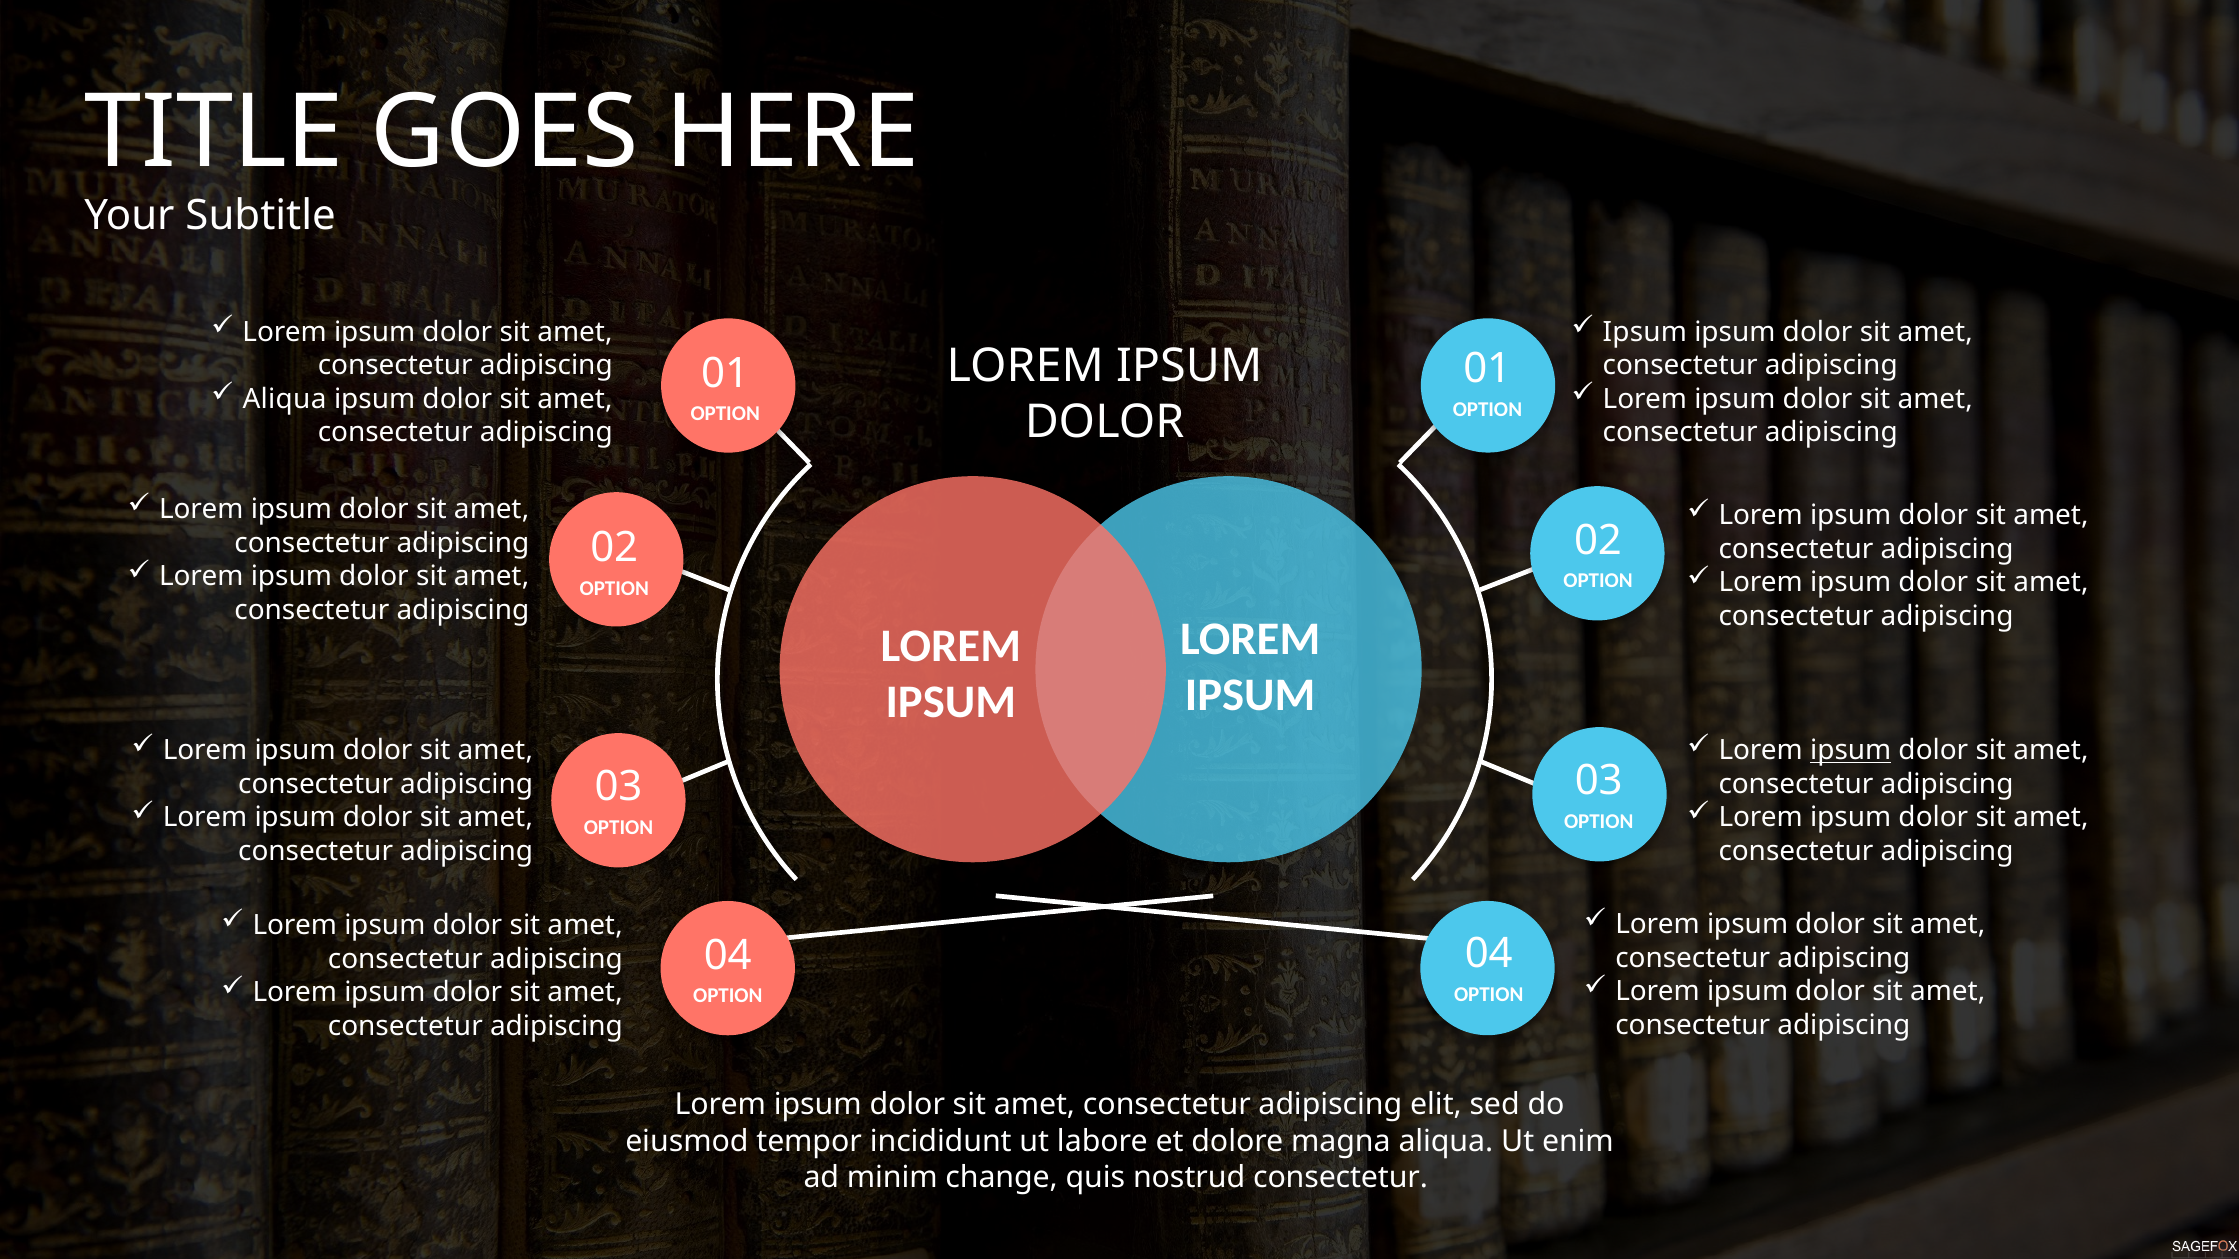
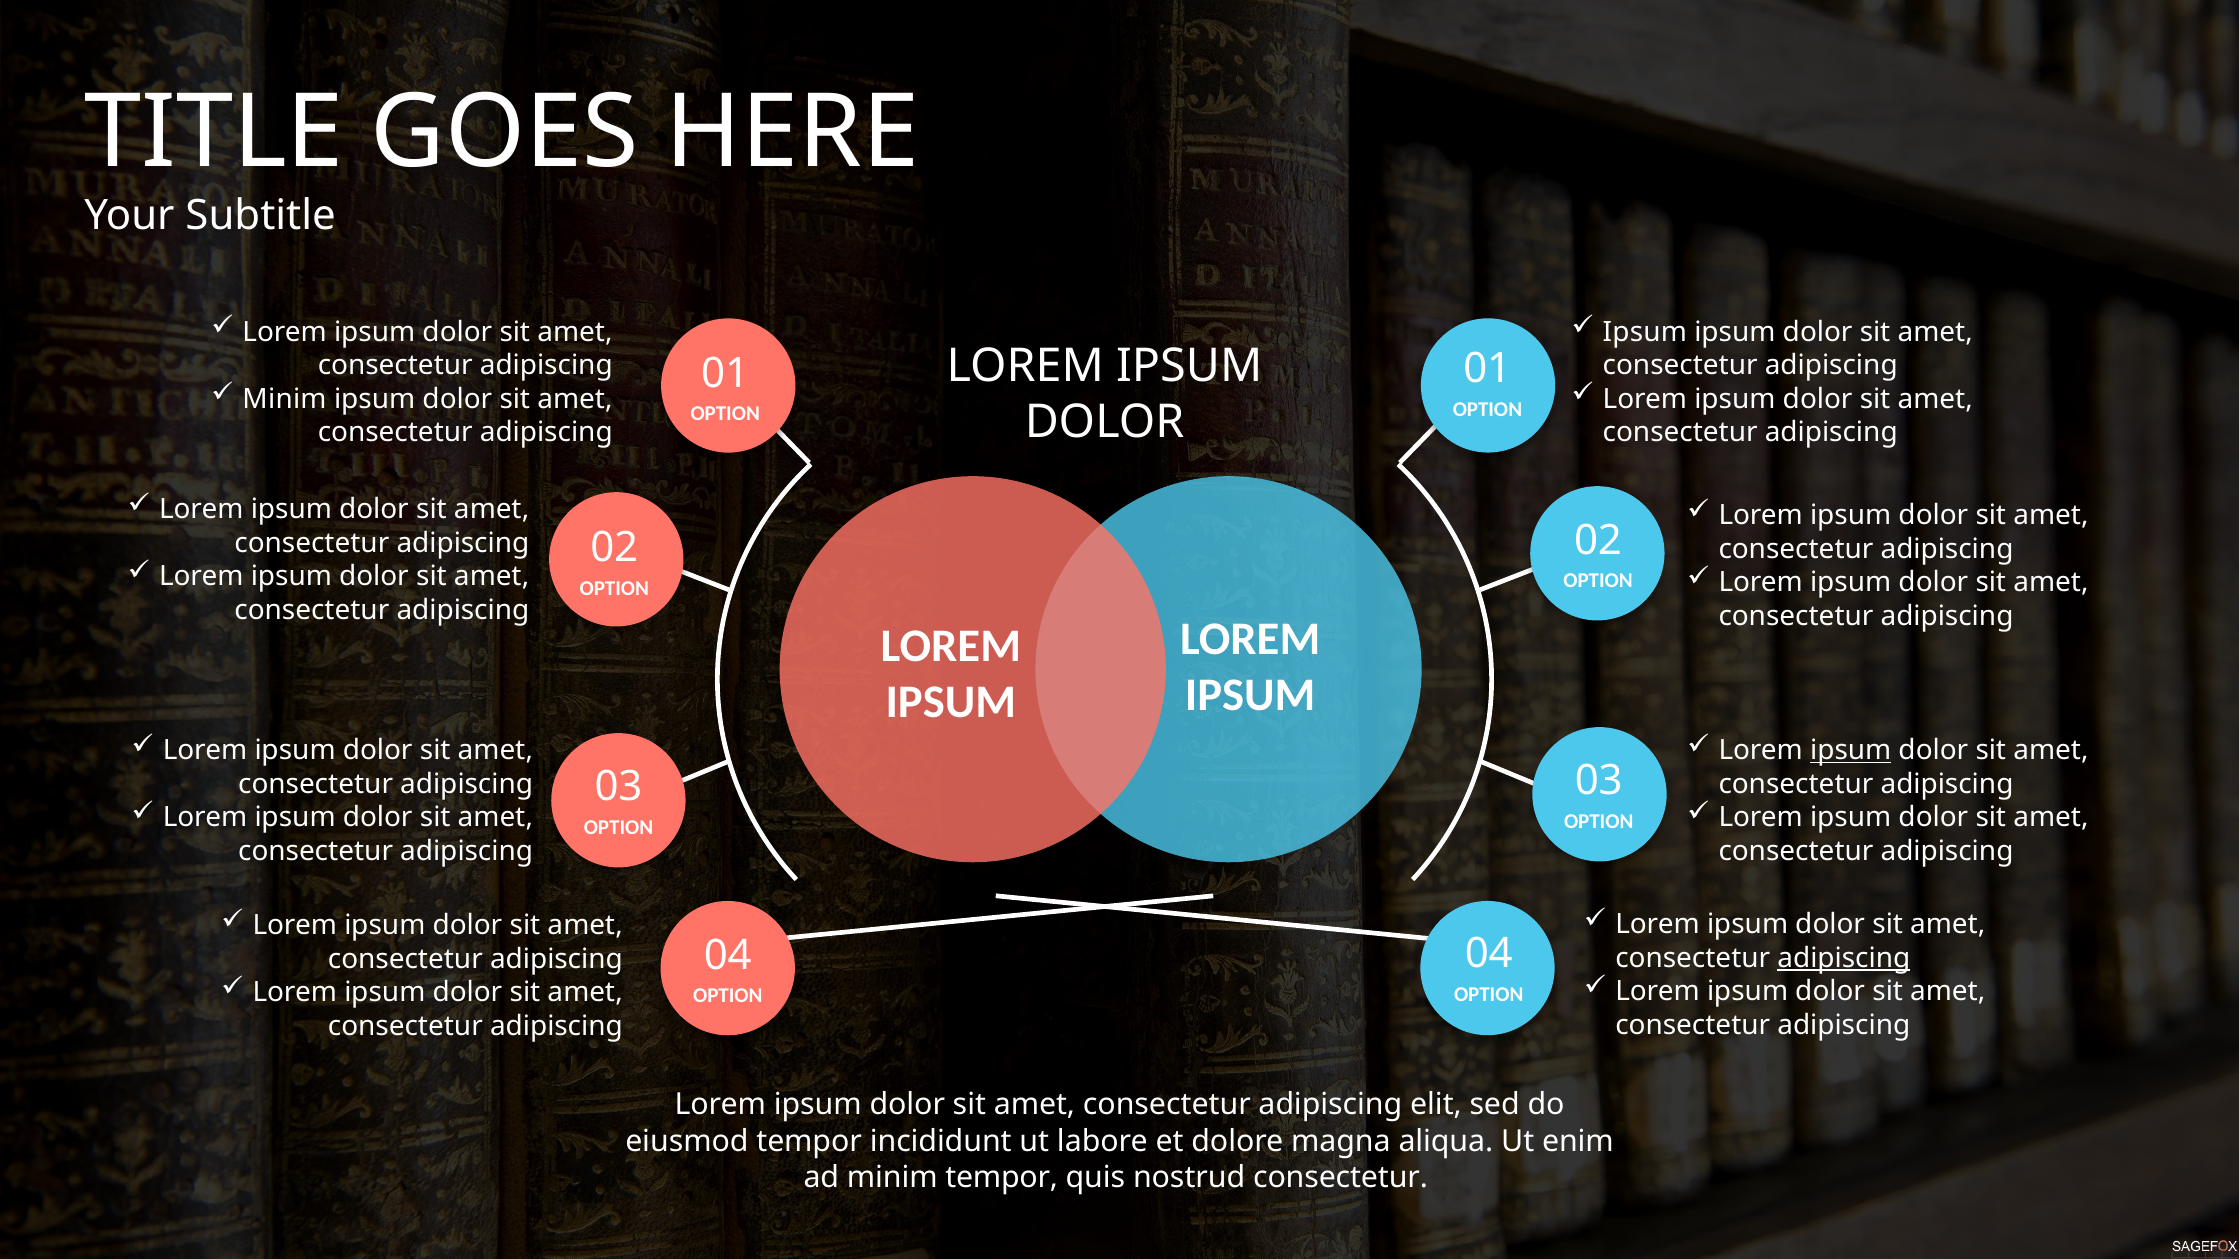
Aliqua at (285, 399): Aliqua -> Minim
adipiscing at (1844, 958) underline: none -> present
minim change: change -> tempor
